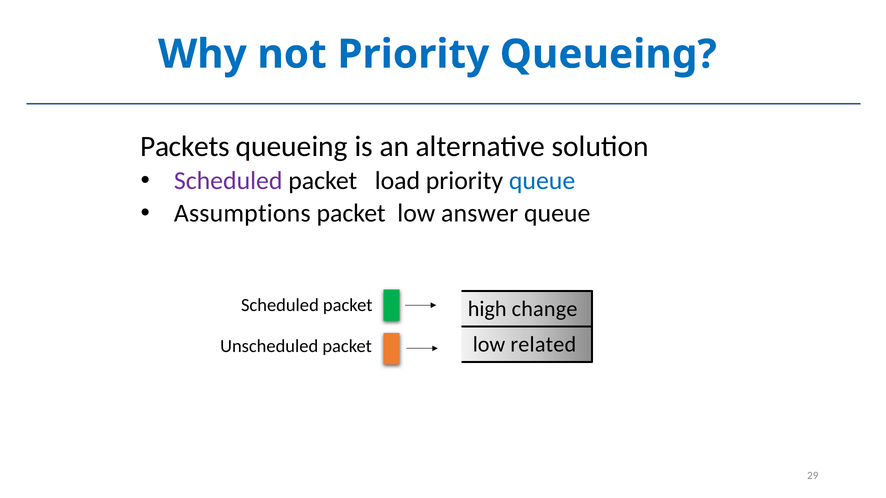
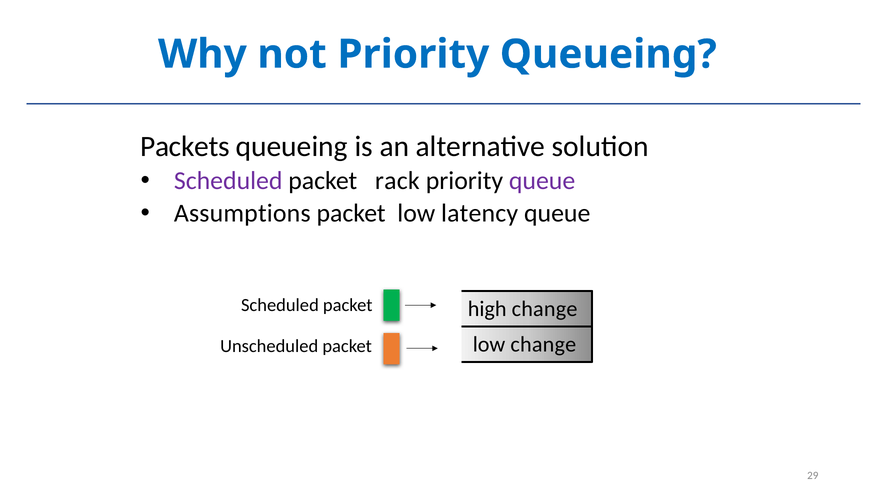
load: load -> rack
queue at (542, 181) colour: blue -> purple
answer: answer -> latency
low related: related -> change
